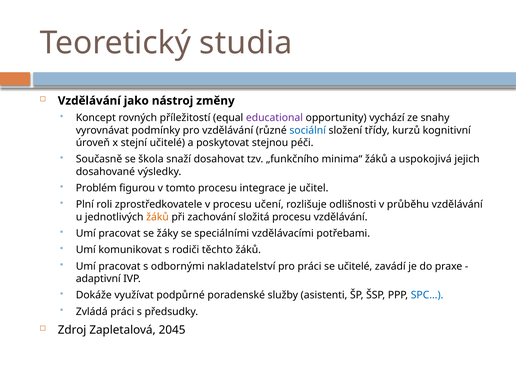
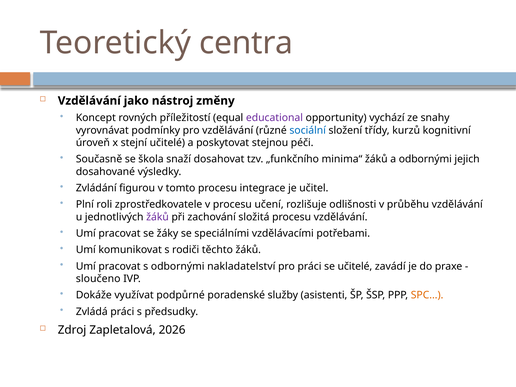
studia: studia -> centra
a uspokojivá: uspokojivá -> odbornými
Problém: Problém -> Zvládání
žáků at (158, 217) colour: orange -> purple
adaptivní: adaptivní -> sloučeno
SPC… colour: blue -> orange
2045: 2045 -> 2026
